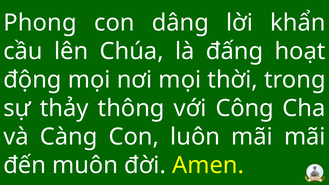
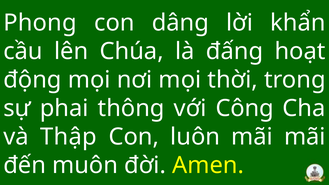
thảy: thảy -> phai
Càng: Càng -> Thập
